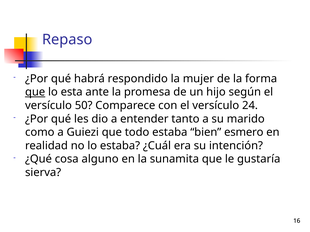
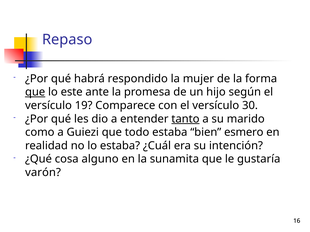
esta: esta -> este
50: 50 -> 19
24: 24 -> 30
tanto underline: none -> present
sierva: sierva -> varón
